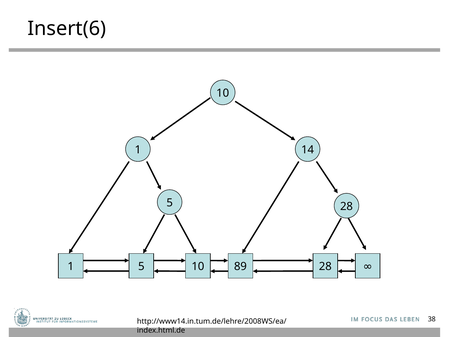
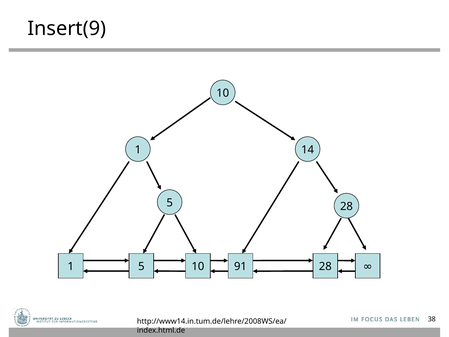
Insert(6: Insert(6 -> Insert(9
89: 89 -> 91
